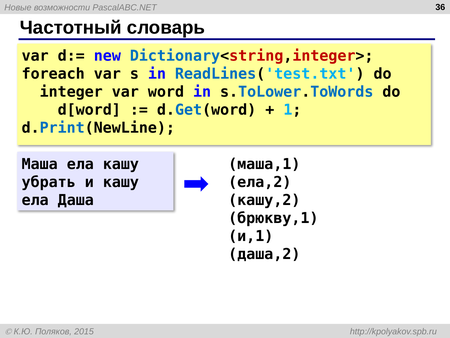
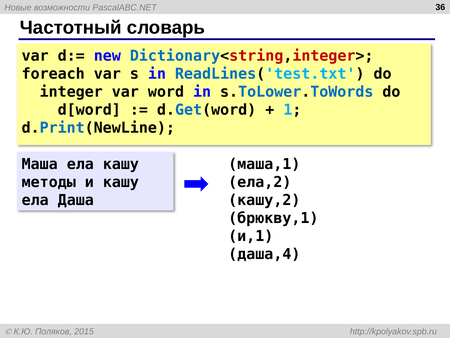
убрать: убрать -> методы
даша,2: даша,2 -> даша,4
